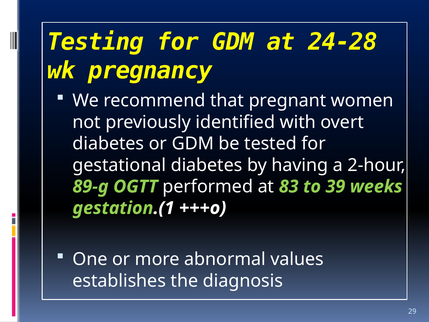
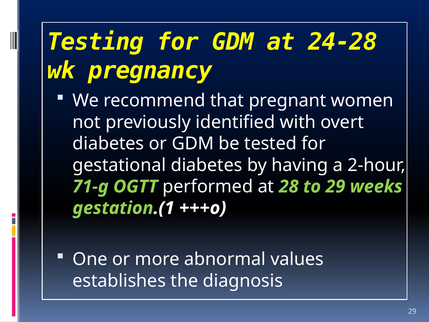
89-g: 89-g -> 71-g
83: 83 -> 28
to 39: 39 -> 29
